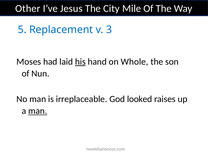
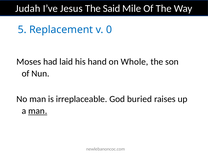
Other: Other -> Judah
City: City -> Said
3: 3 -> 0
his underline: present -> none
looked: looked -> buried
